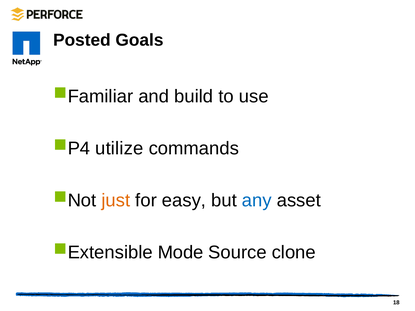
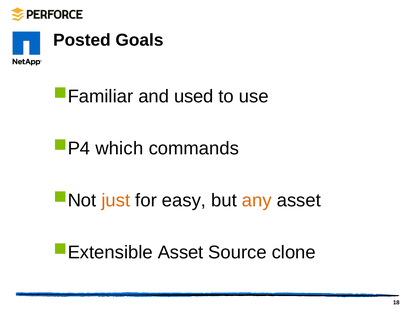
build: build -> used
utilize: utilize -> which
any colour: blue -> orange
Mode at (181, 253): Mode -> Asset
